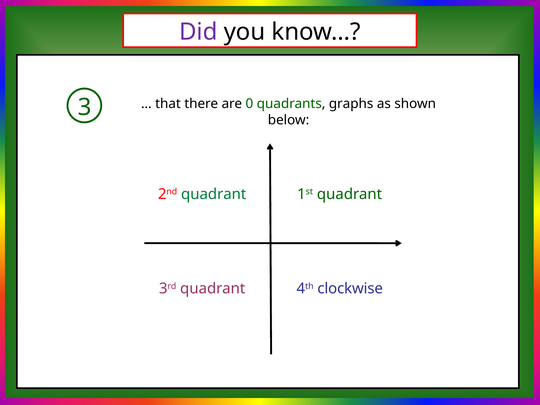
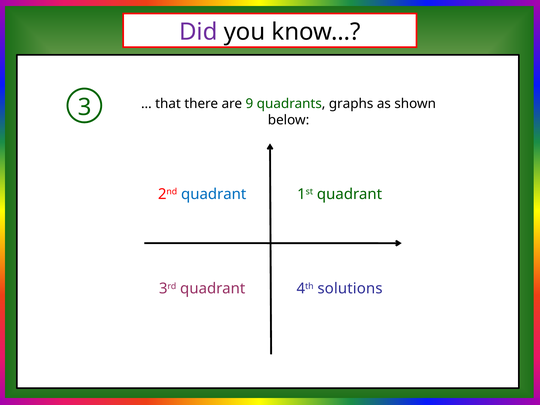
0: 0 -> 9
quadrant at (214, 194) colour: green -> blue
clockwise: clockwise -> solutions
